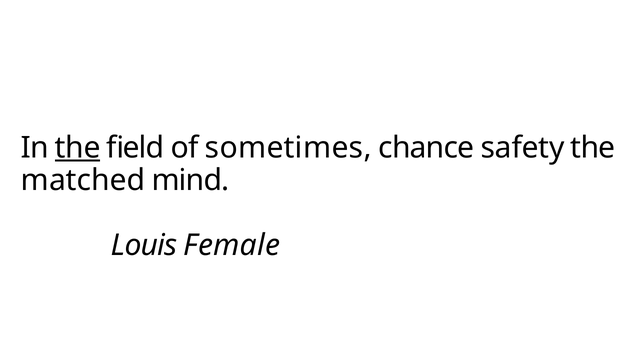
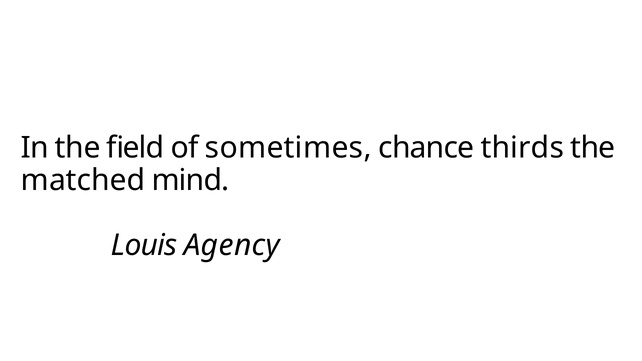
the at (78, 148) underline: present -> none
safety: safety -> thirds
Female: Female -> Agency
